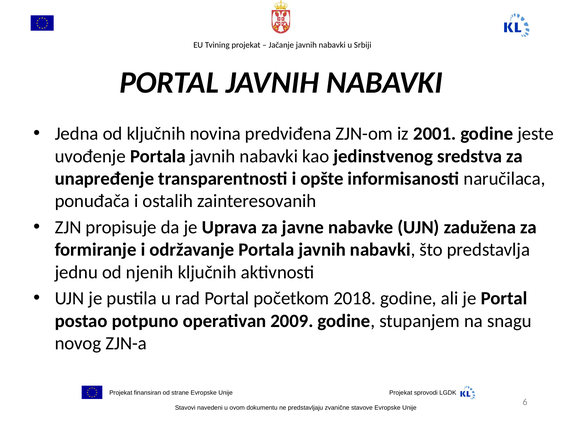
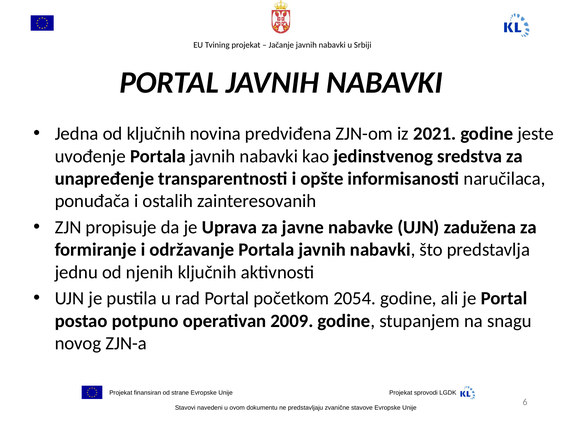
2001: 2001 -> 2021
2018: 2018 -> 2054
